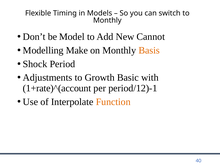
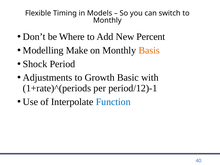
Model: Model -> Where
Cannot: Cannot -> Percent
1+rate)^(account: 1+rate)^(account -> 1+rate)^(periods
Function colour: orange -> blue
